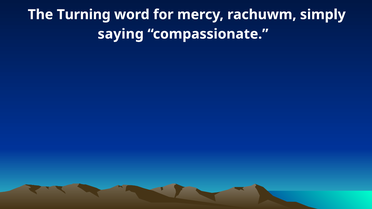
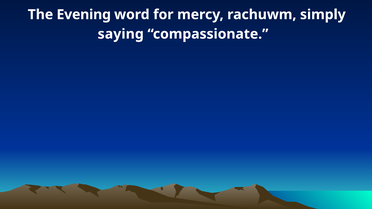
Turning: Turning -> Evening
